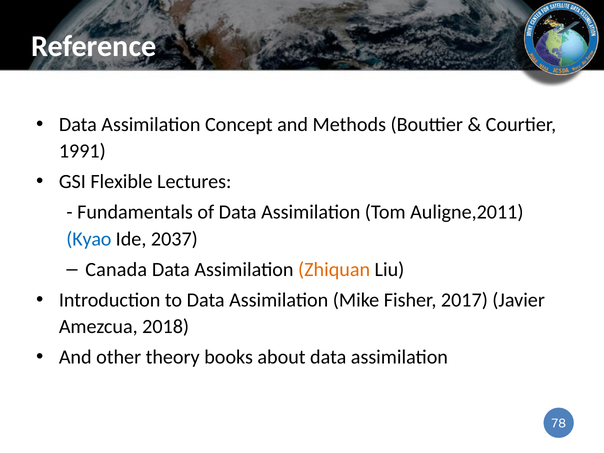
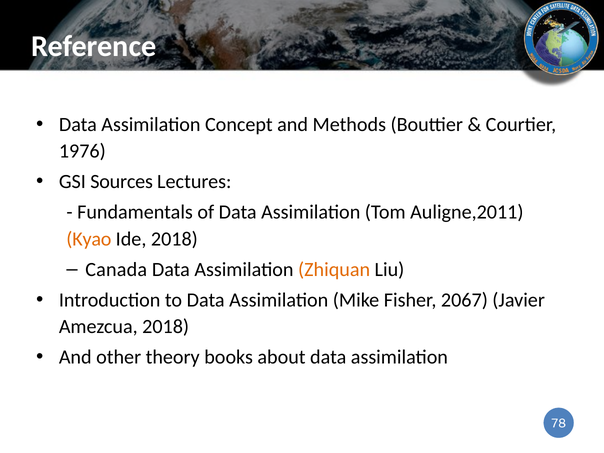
1991: 1991 -> 1976
Flexible: Flexible -> Sources
Kyao colour: blue -> orange
Ide 2037: 2037 -> 2018
2017: 2017 -> 2067
